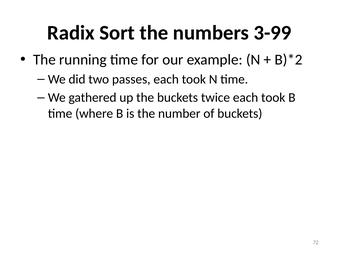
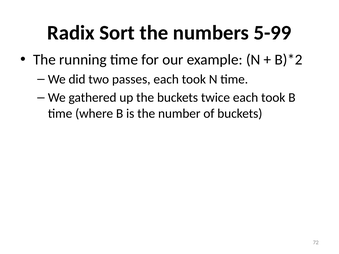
3-99: 3-99 -> 5-99
